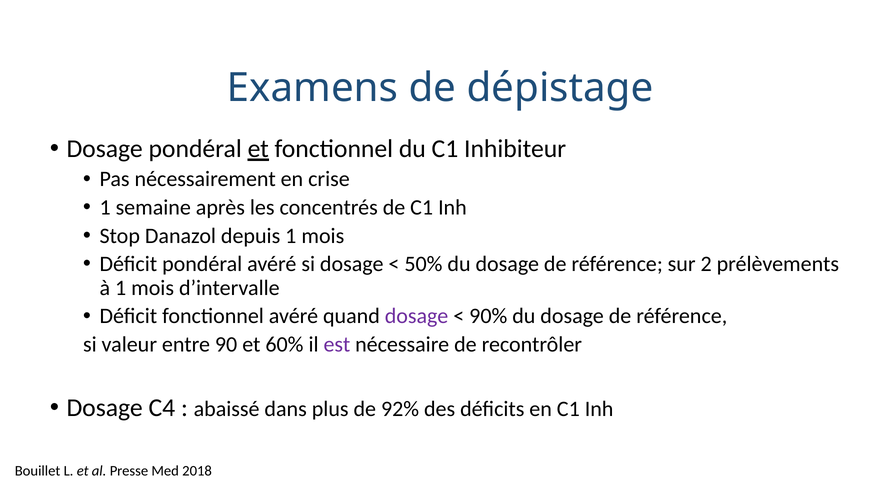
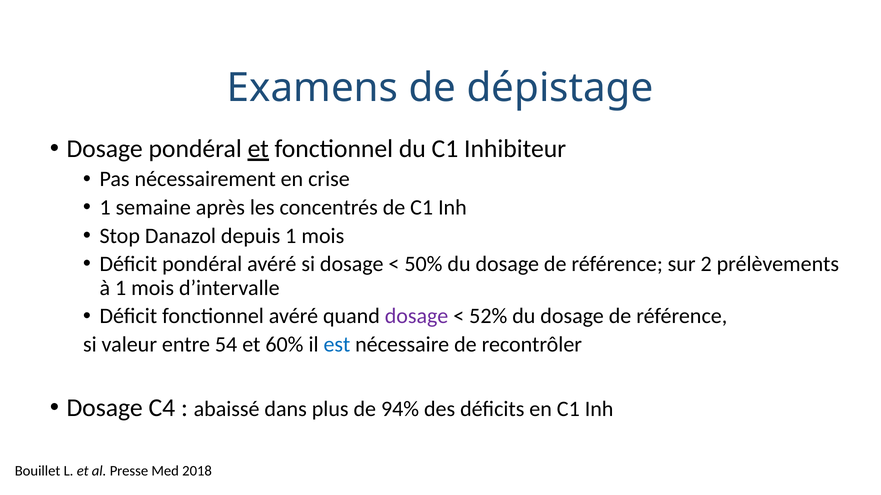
90%: 90% -> 52%
90: 90 -> 54
est colour: purple -> blue
92%: 92% -> 94%
